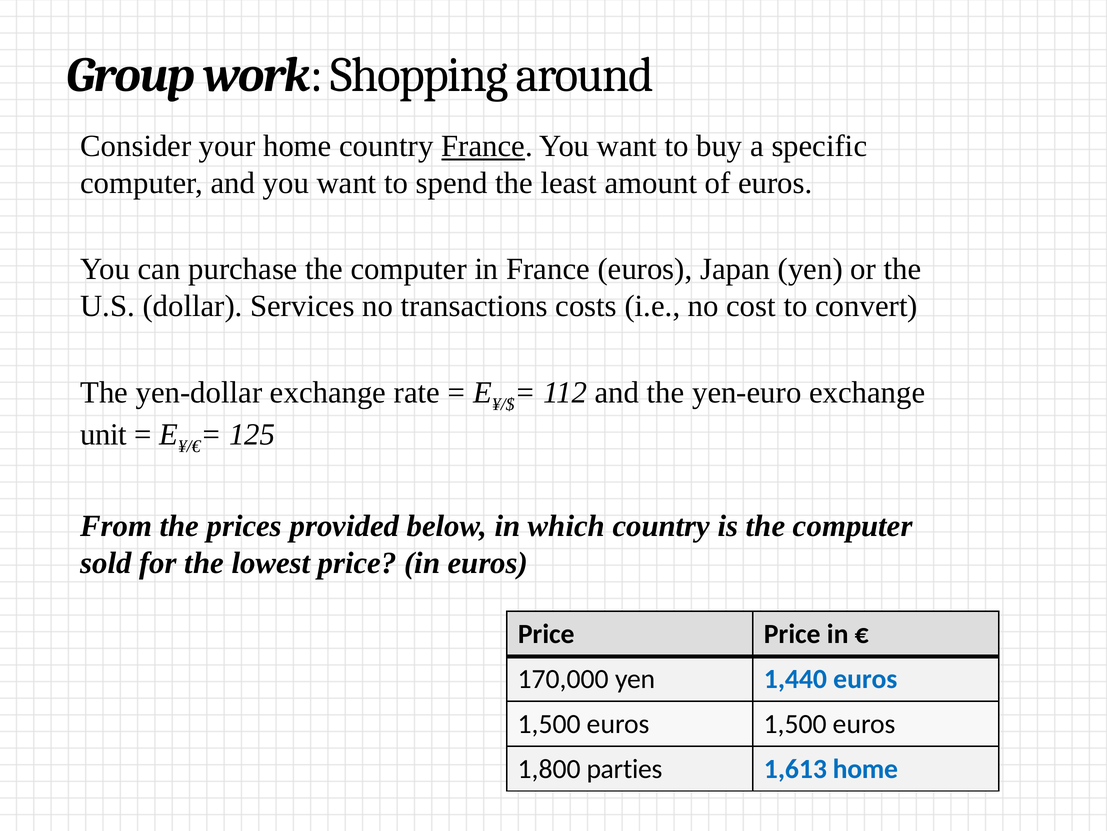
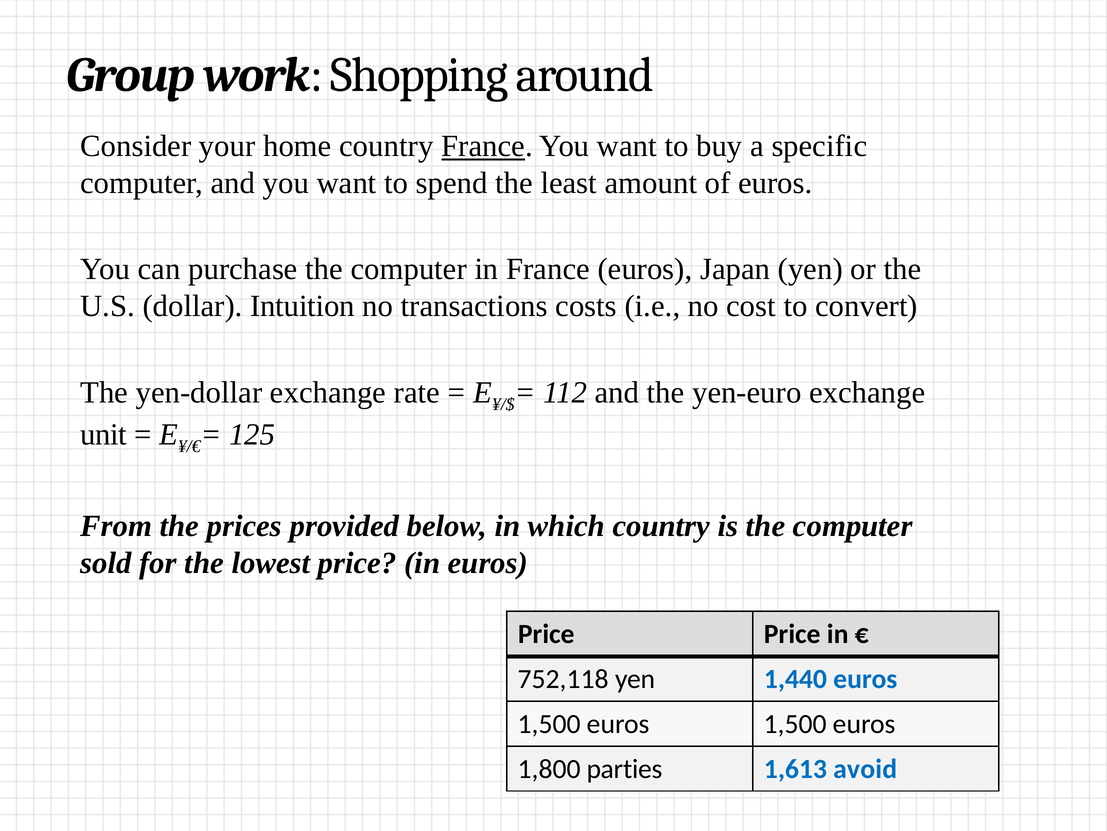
Services: Services -> Intuition
170,000: 170,000 -> 752,118
1,613 home: home -> avoid
